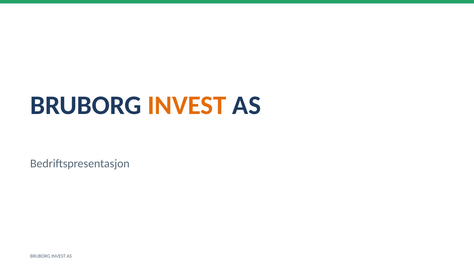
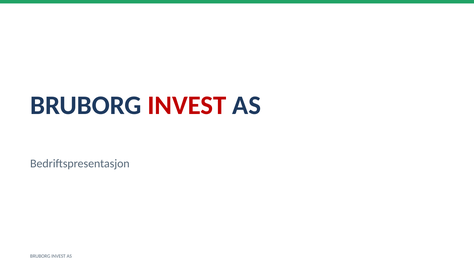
INVEST at (187, 105) colour: orange -> red
